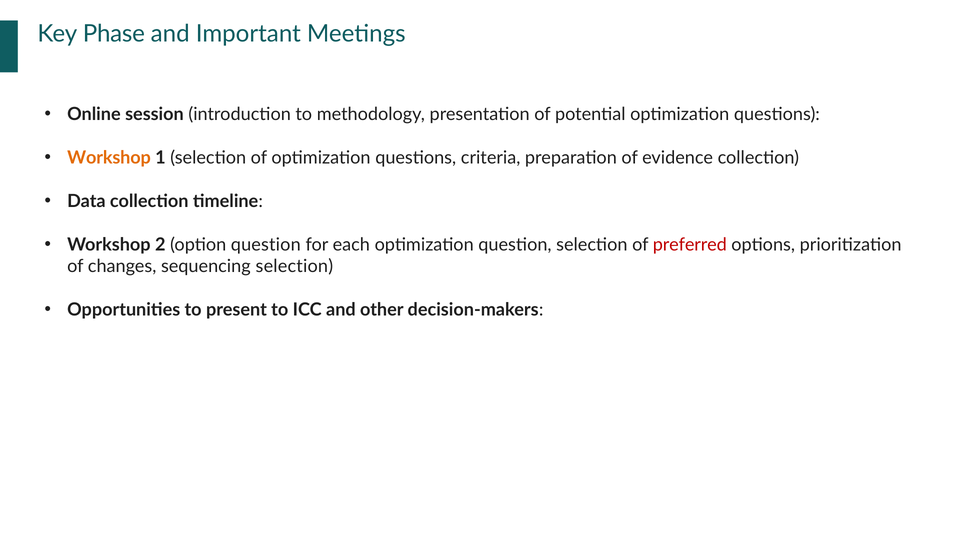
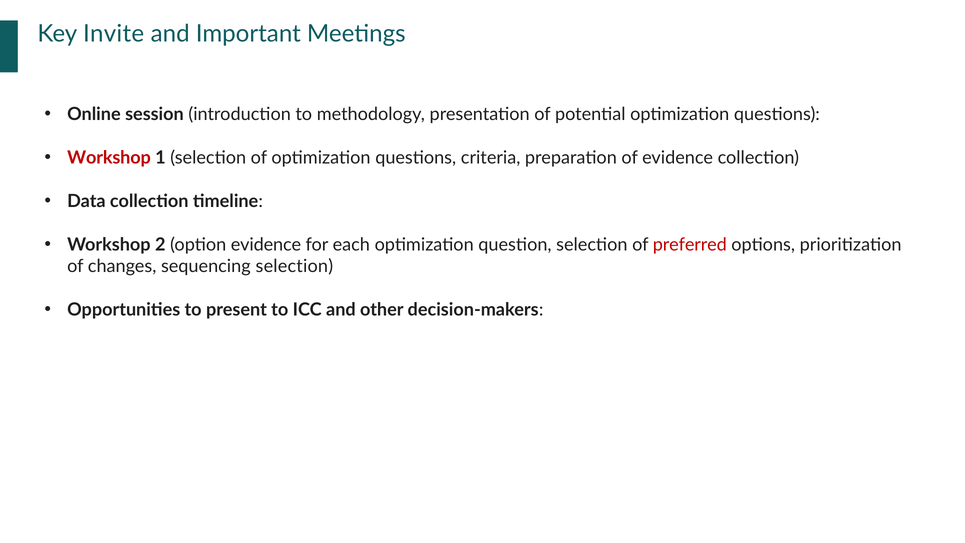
Phase: Phase -> Invite
Workshop at (109, 158) colour: orange -> red
option question: question -> evidence
